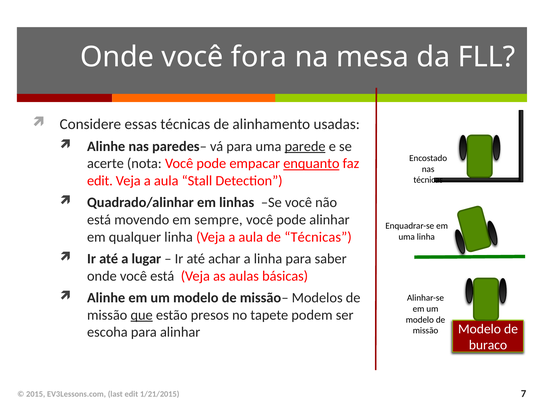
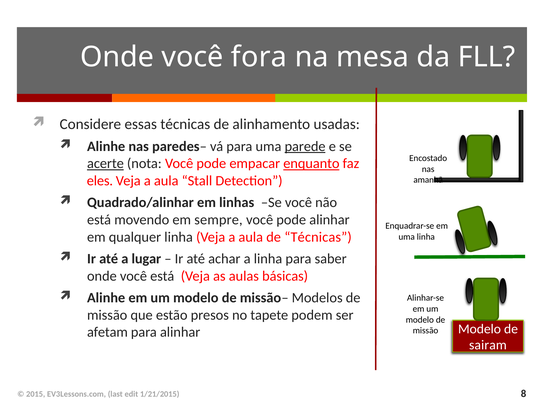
acerte underline: none -> present
edit at (100, 181): edit -> eles
técnicas at (428, 180): técnicas -> amanhã
que underline: present -> none
escoha: escoha -> afetam
buraco: buraco -> sairam
7: 7 -> 8
